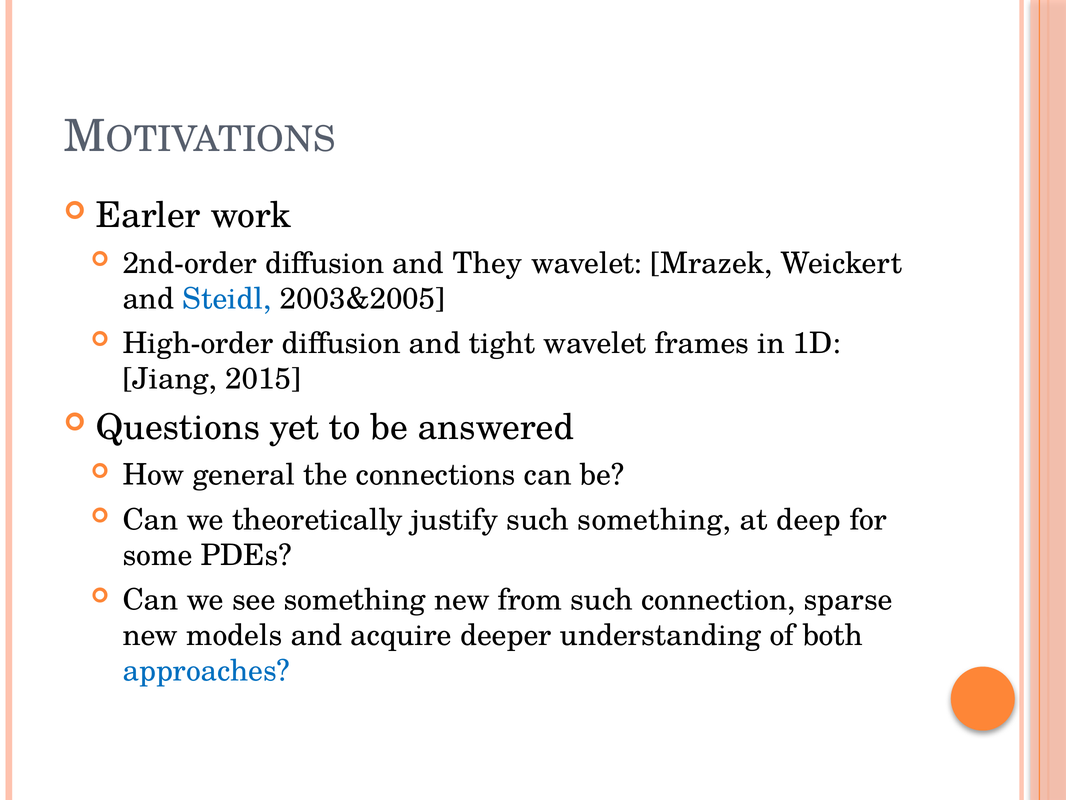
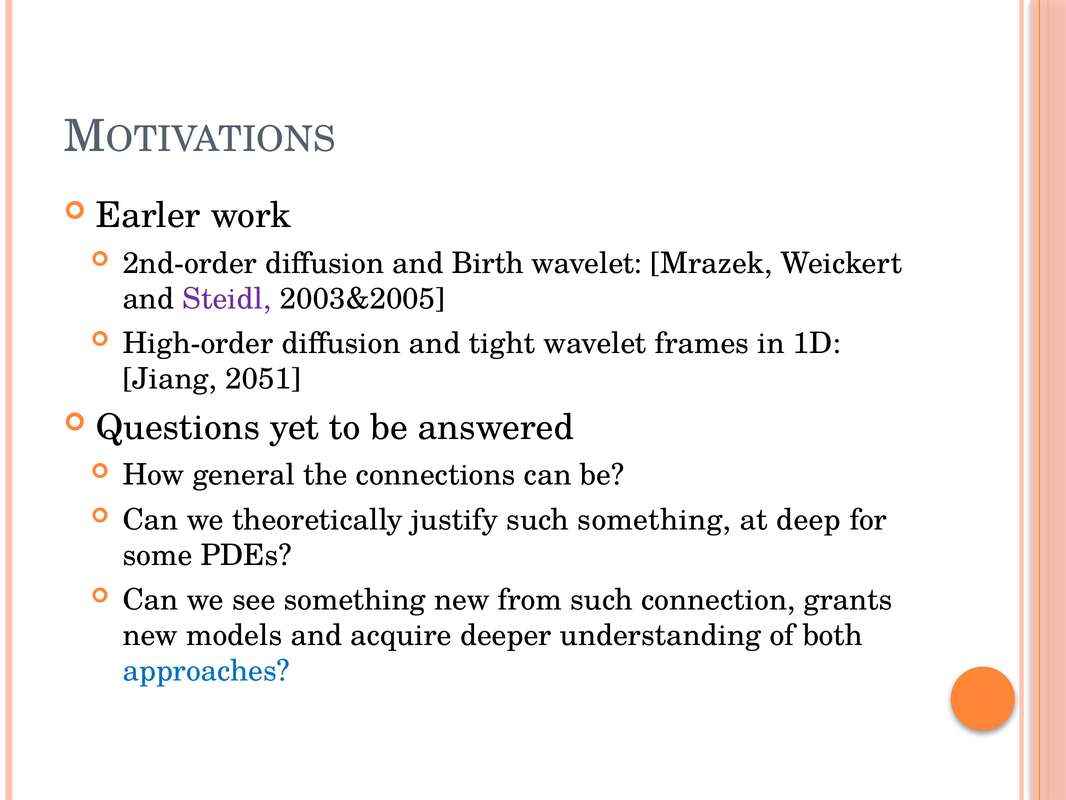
They: They -> Birth
Steidl colour: blue -> purple
2015: 2015 -> 2051
sparse: sparse -> grants
